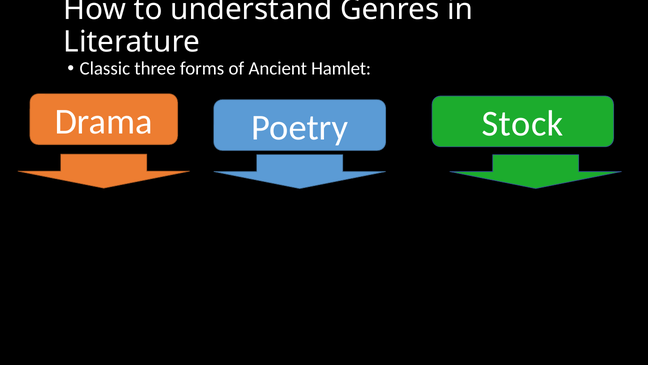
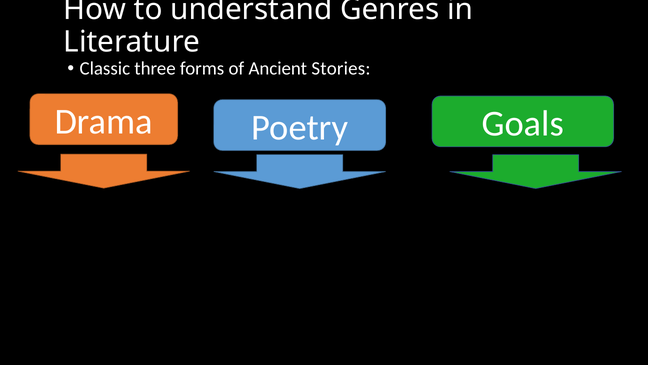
Hamlet: Hamlet -> Stories
Stock: Stock -> Goals
